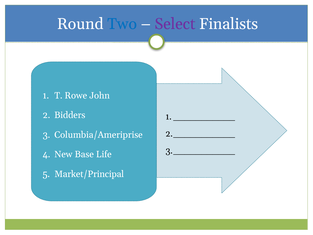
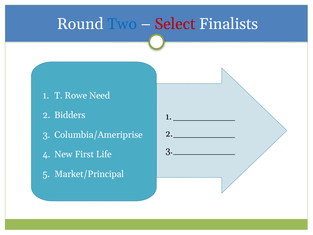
Select colour: purple -> red
John: John -> Need
Base: Base -> First
